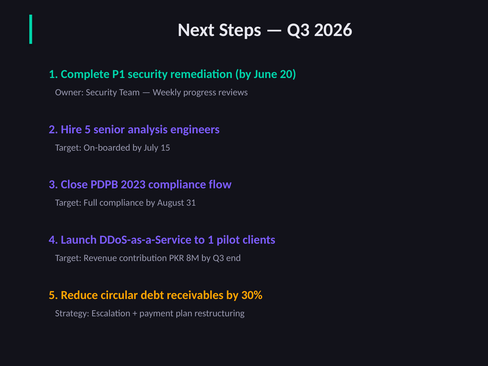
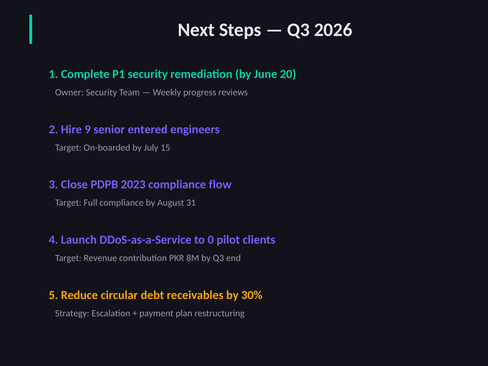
Hire 5: 5 -> 9
analysis: analysis -> entered
to 1: 1 -> 0
